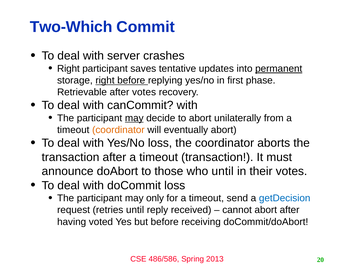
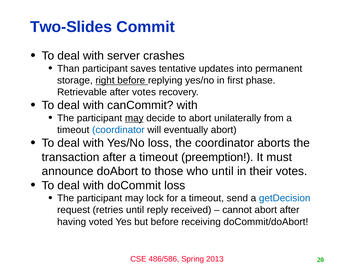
Two-Which: Two-Which -> Two-Slides
Right at (68, 69): Right -> Than
permanent underline: present -> none
coordinator at (118, 130) colour: orange -> blue
timeout transaction: transaction -> preemption
only: only -> lock
